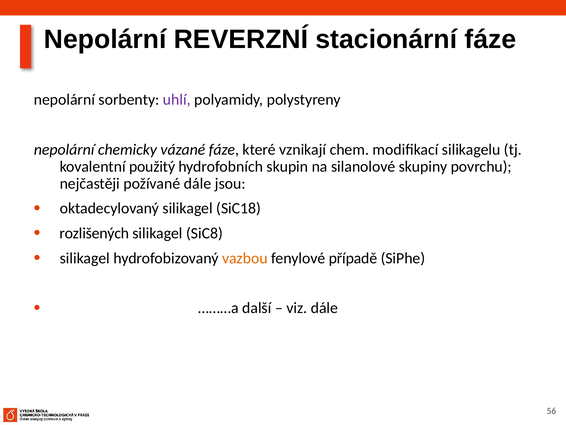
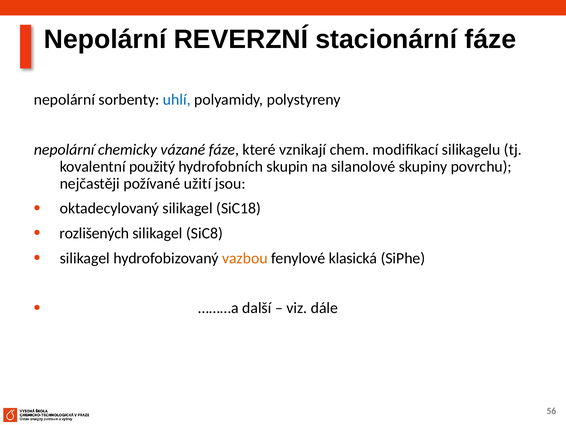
uhlí colour: purple -> blue
požívané dále: dále -> užití
případě: případě -> klasická
